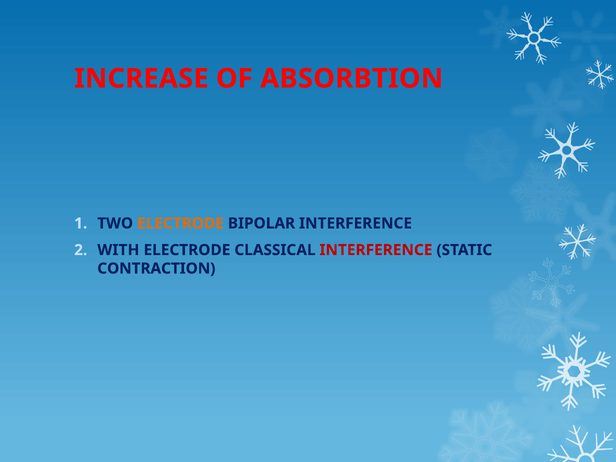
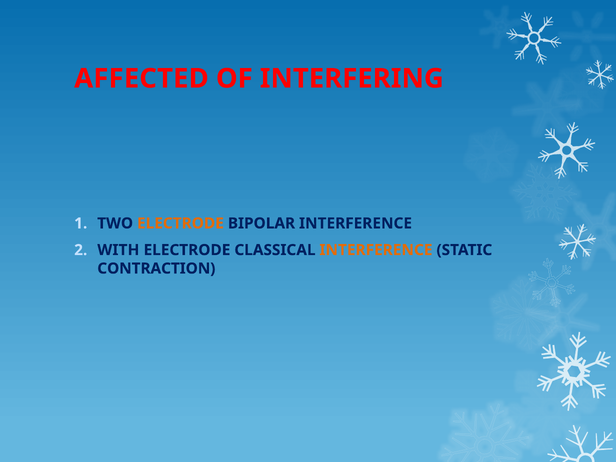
INCREASE: INCREASE -> AFFECTED
ABSORBTION: ABSORBTION -> INTERFERING
INTERFERENCE at (376, 250) colour: red -> orange
